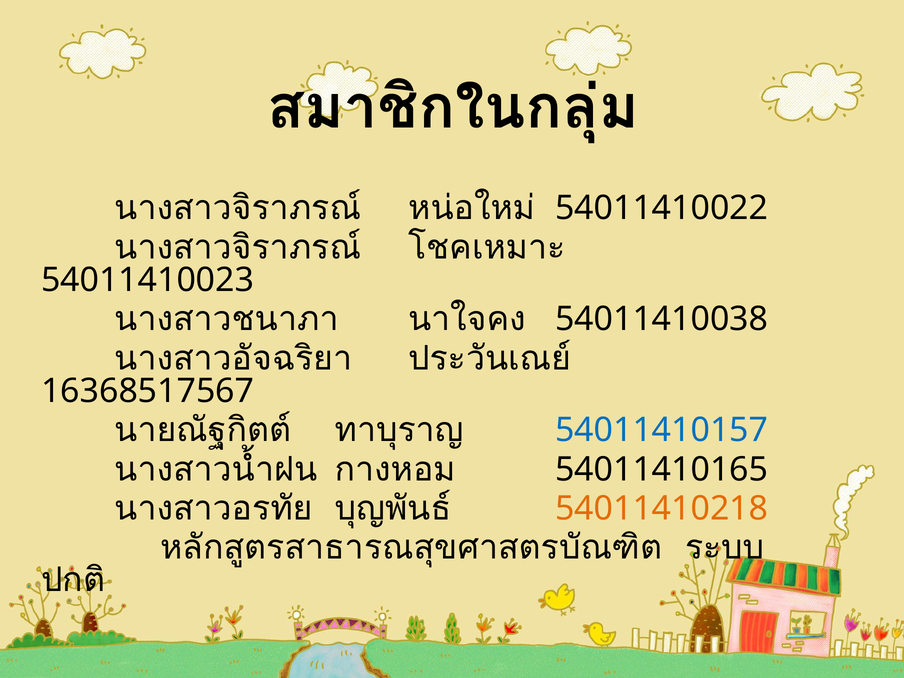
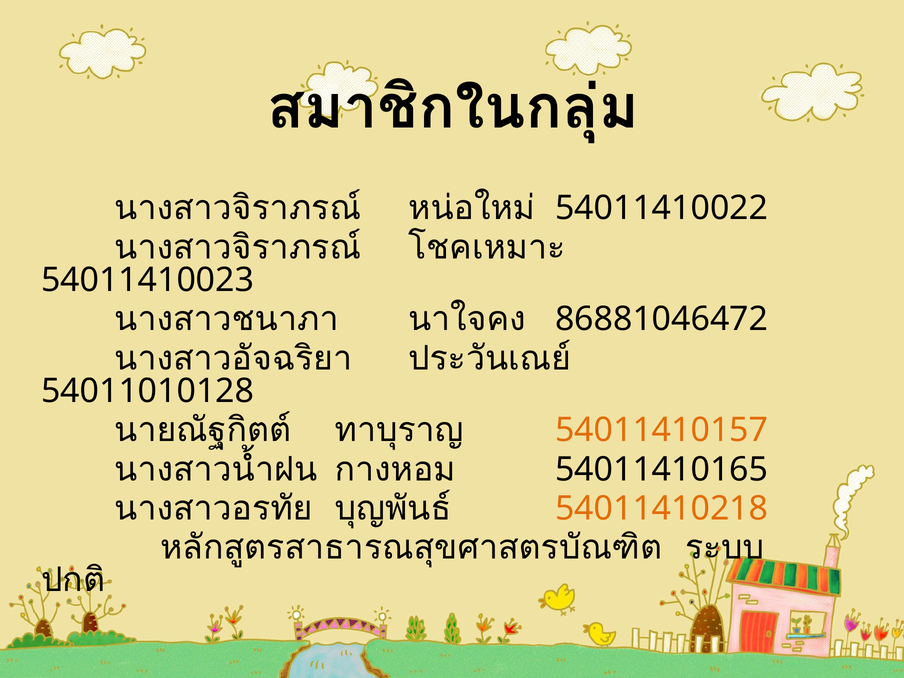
54011410038: 54011410038 -> 86881046472
16368517567: 16368517567 -> 54011010128
54011410157 colour: blue -> orange
